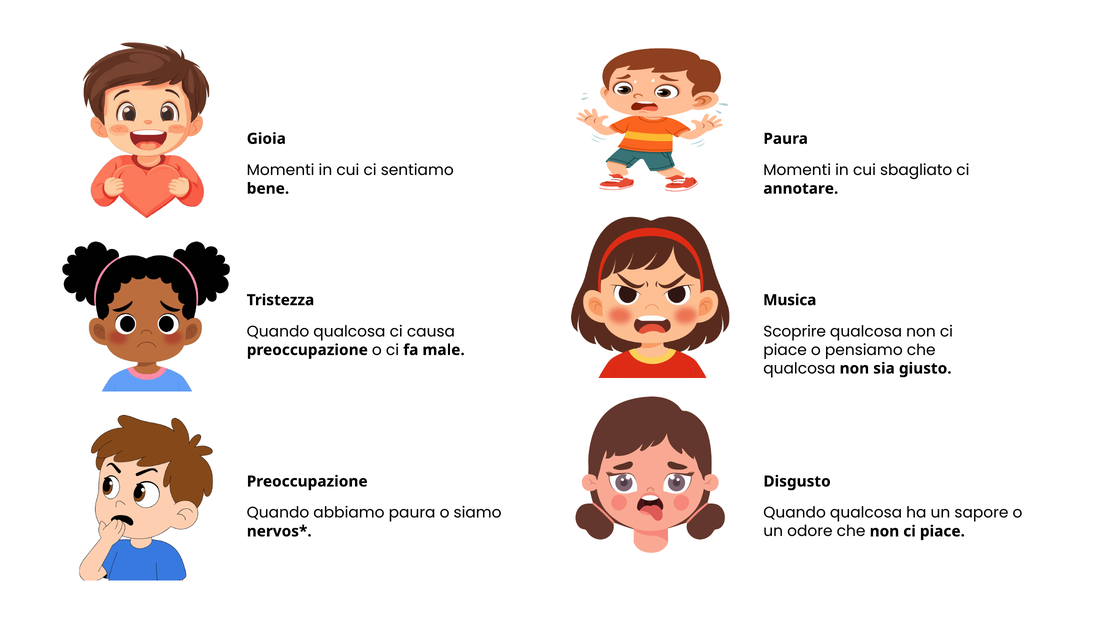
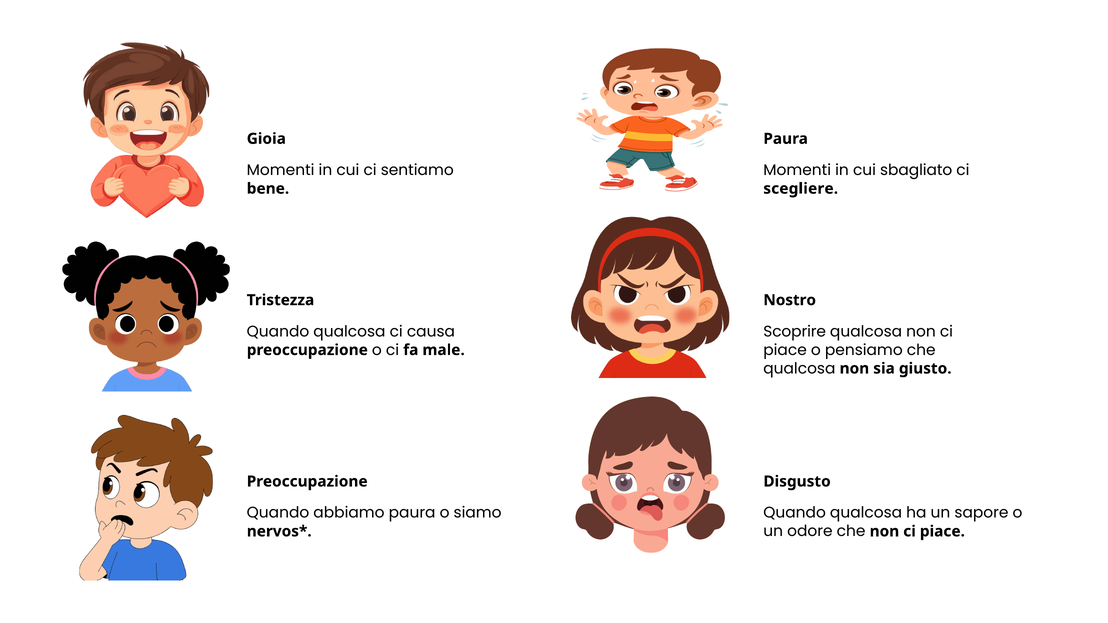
annotare: annotare -> scegliere
Musica: Musica -> Nostro
